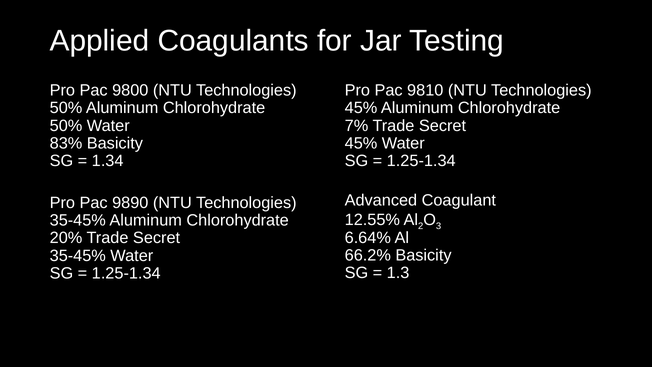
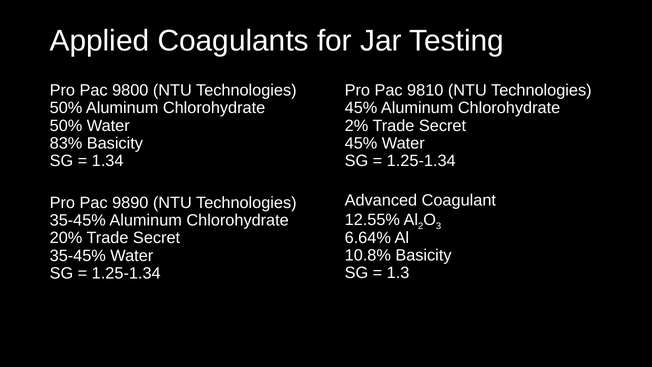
7%: 7% -> 2%
66.2%: 66.2% -> 10.8%
